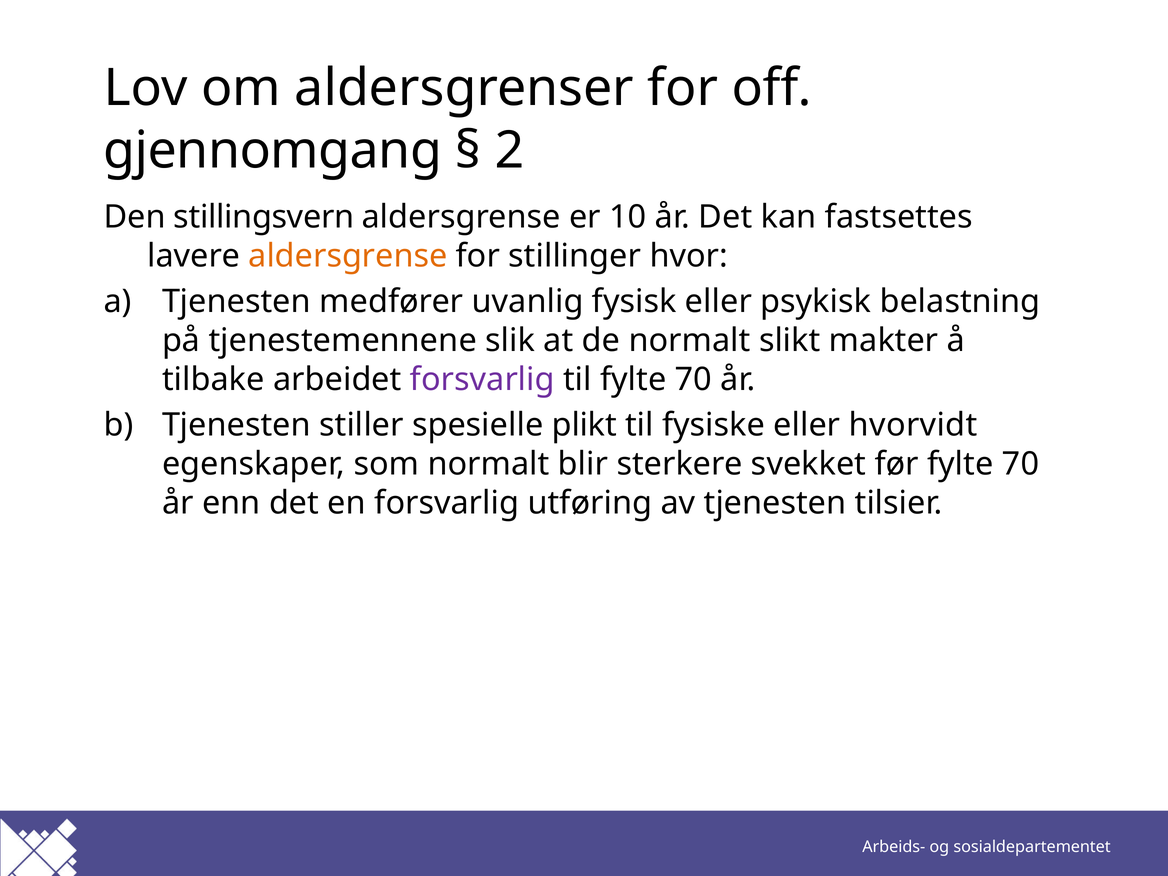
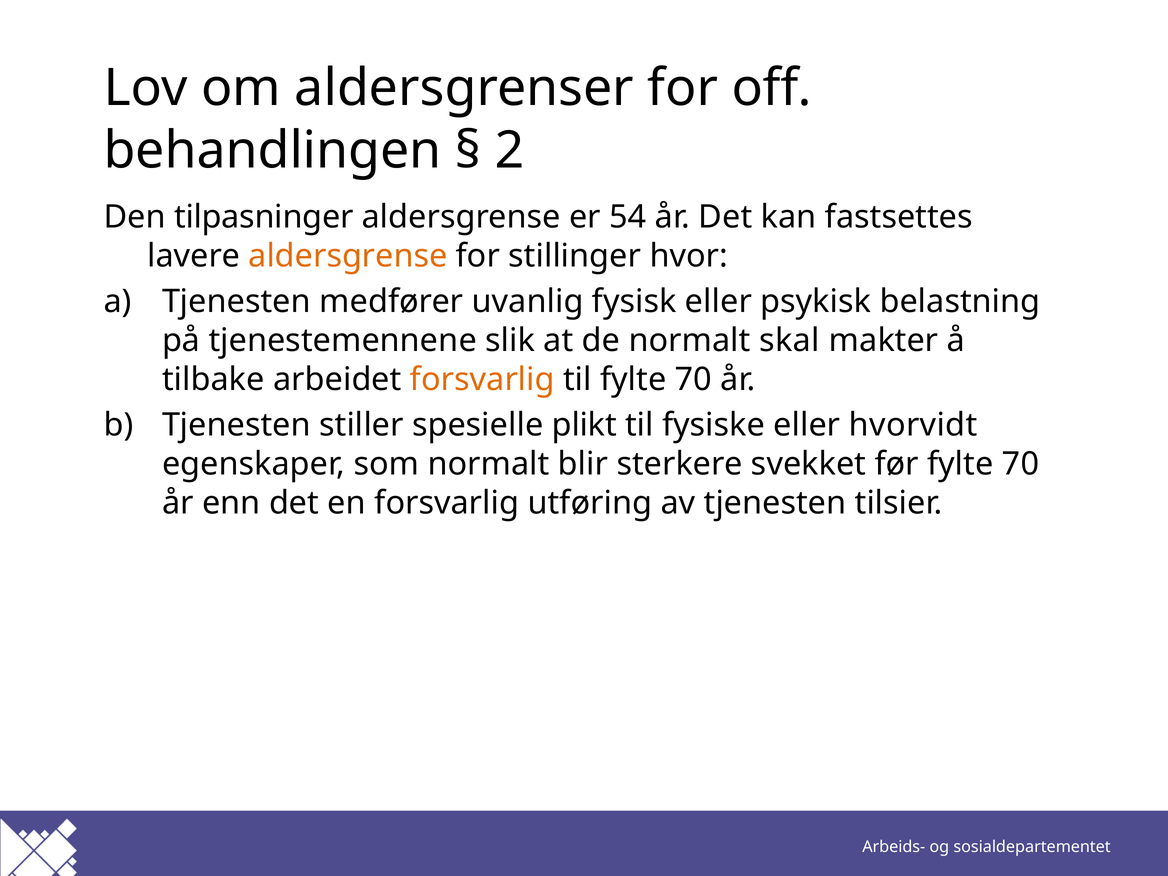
gjennomgang: gjennomgang -> behandlingen
stillingsvern: stillingsvern -> tilpasninger
10: 10 -> 54
slikt: slikt -> skal
forsvarlig at (482, 380) colour: purple -> orange
